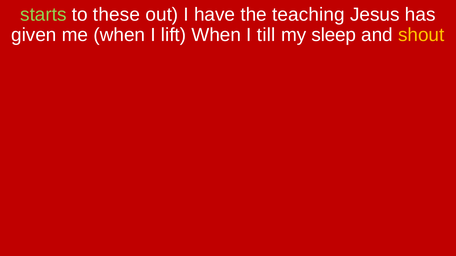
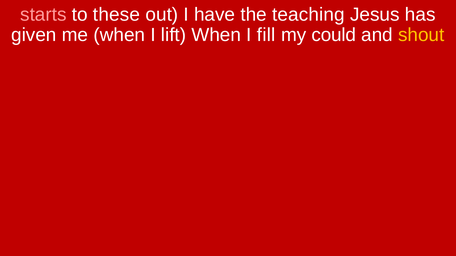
starts colour: light green -> pink
till: till -> fill
sleep: sleep -> could
